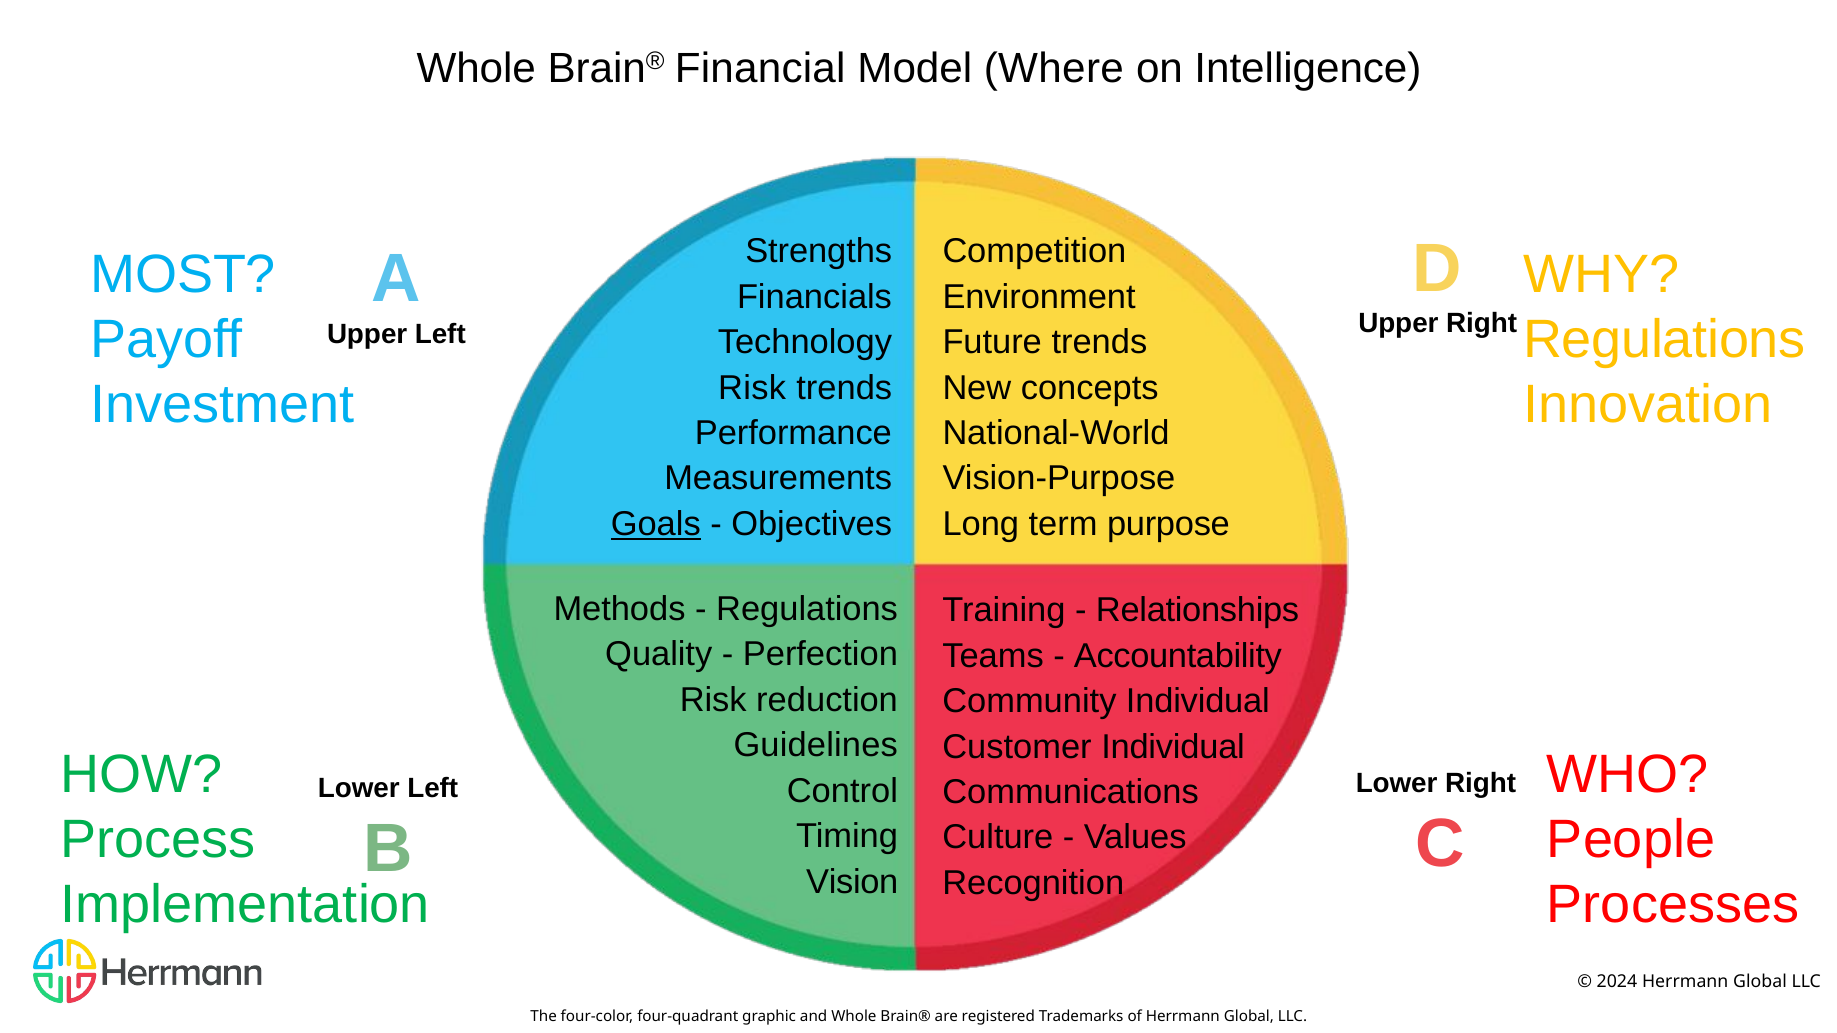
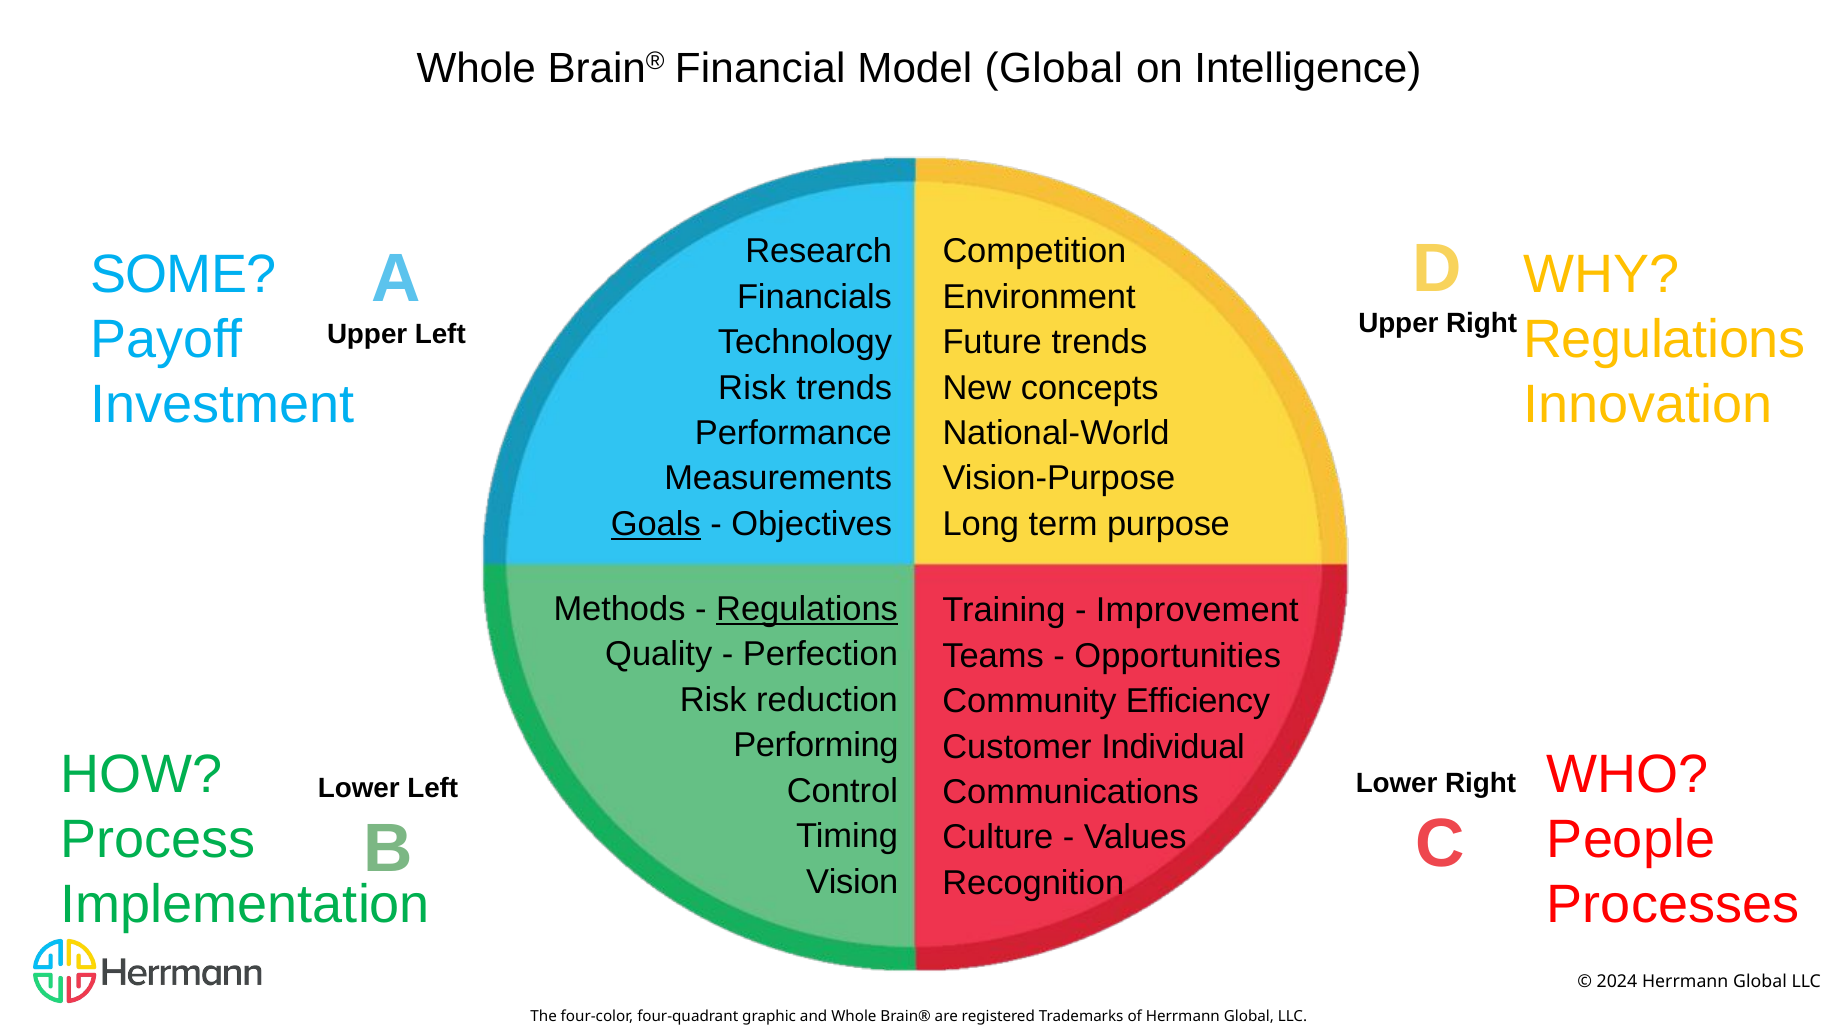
Model Where: Where -> Global
Strengths: Strengths -> Research
MOST: MOST -> SOME
Regulations at (807, 609) underline: none -> present
Relationships: Relationships -> Improvement
Accountability: Accountability -> Opportunities
Community Individual: Individual -> Efficiency
Guidelines: Guidelines -> Performing
